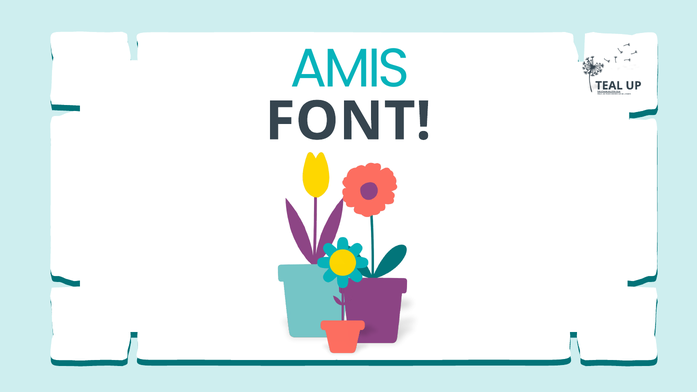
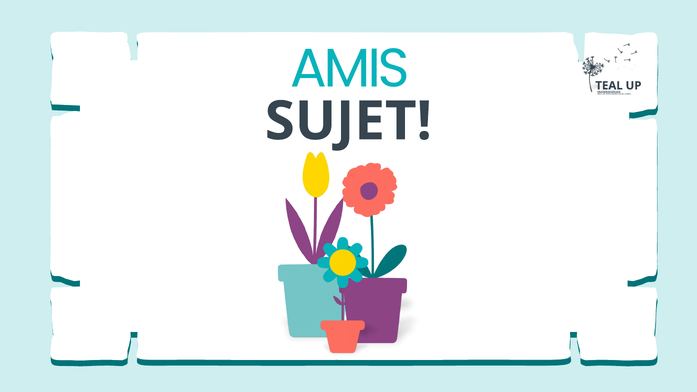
FONT: FONT -> SUJET
